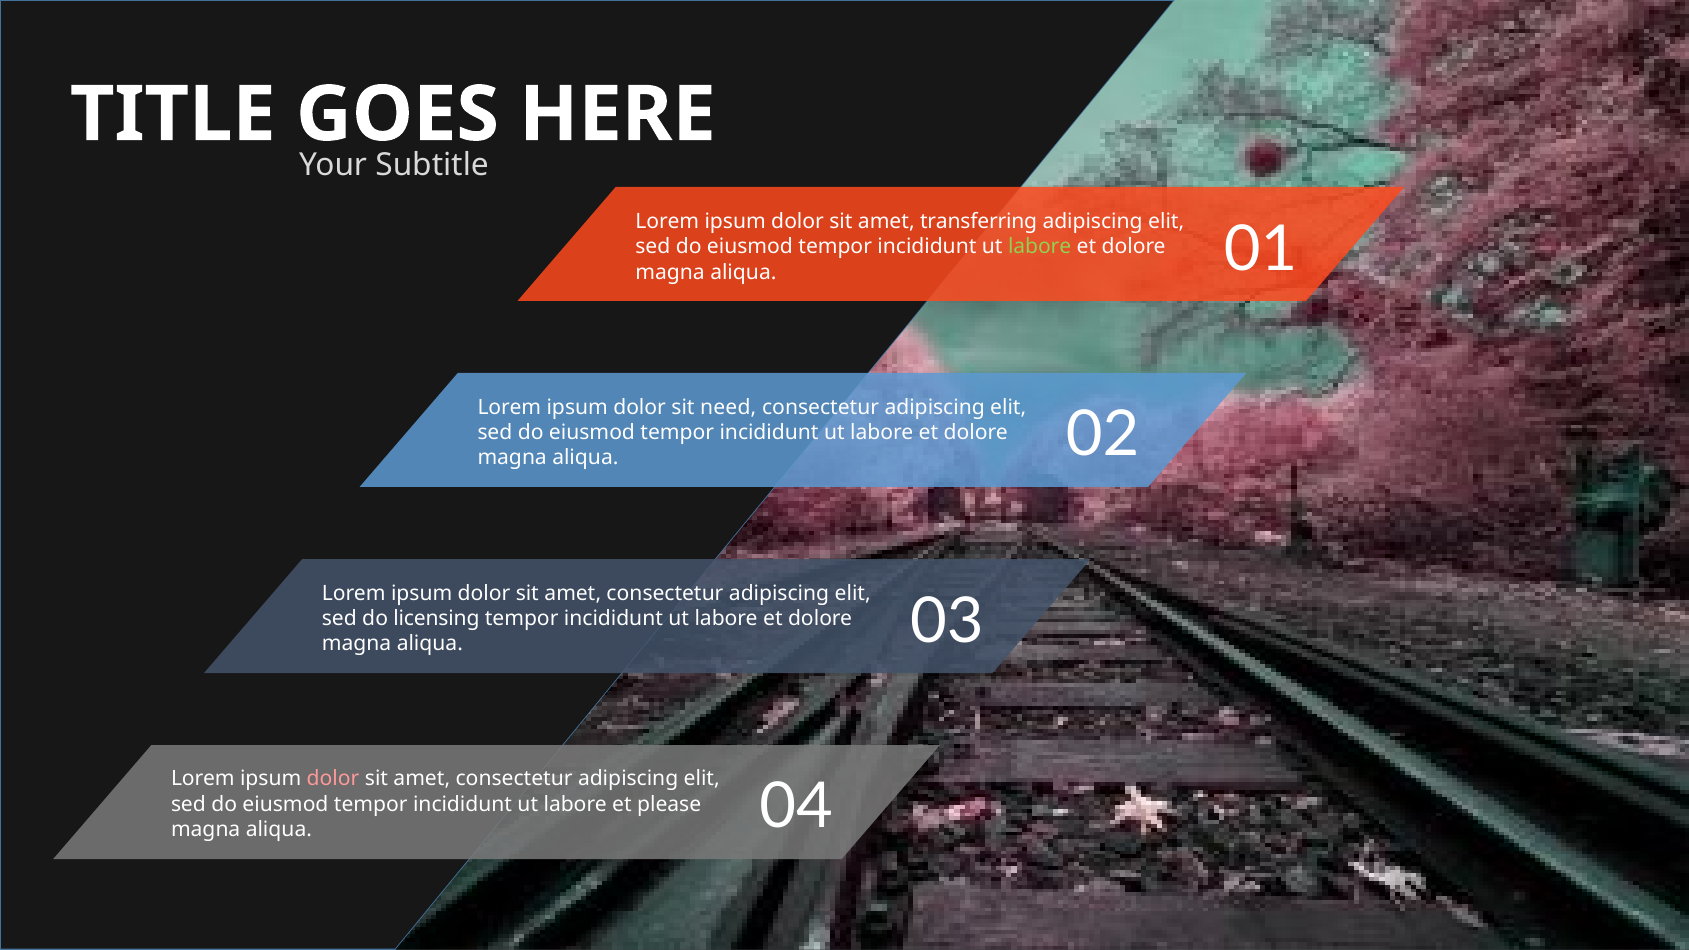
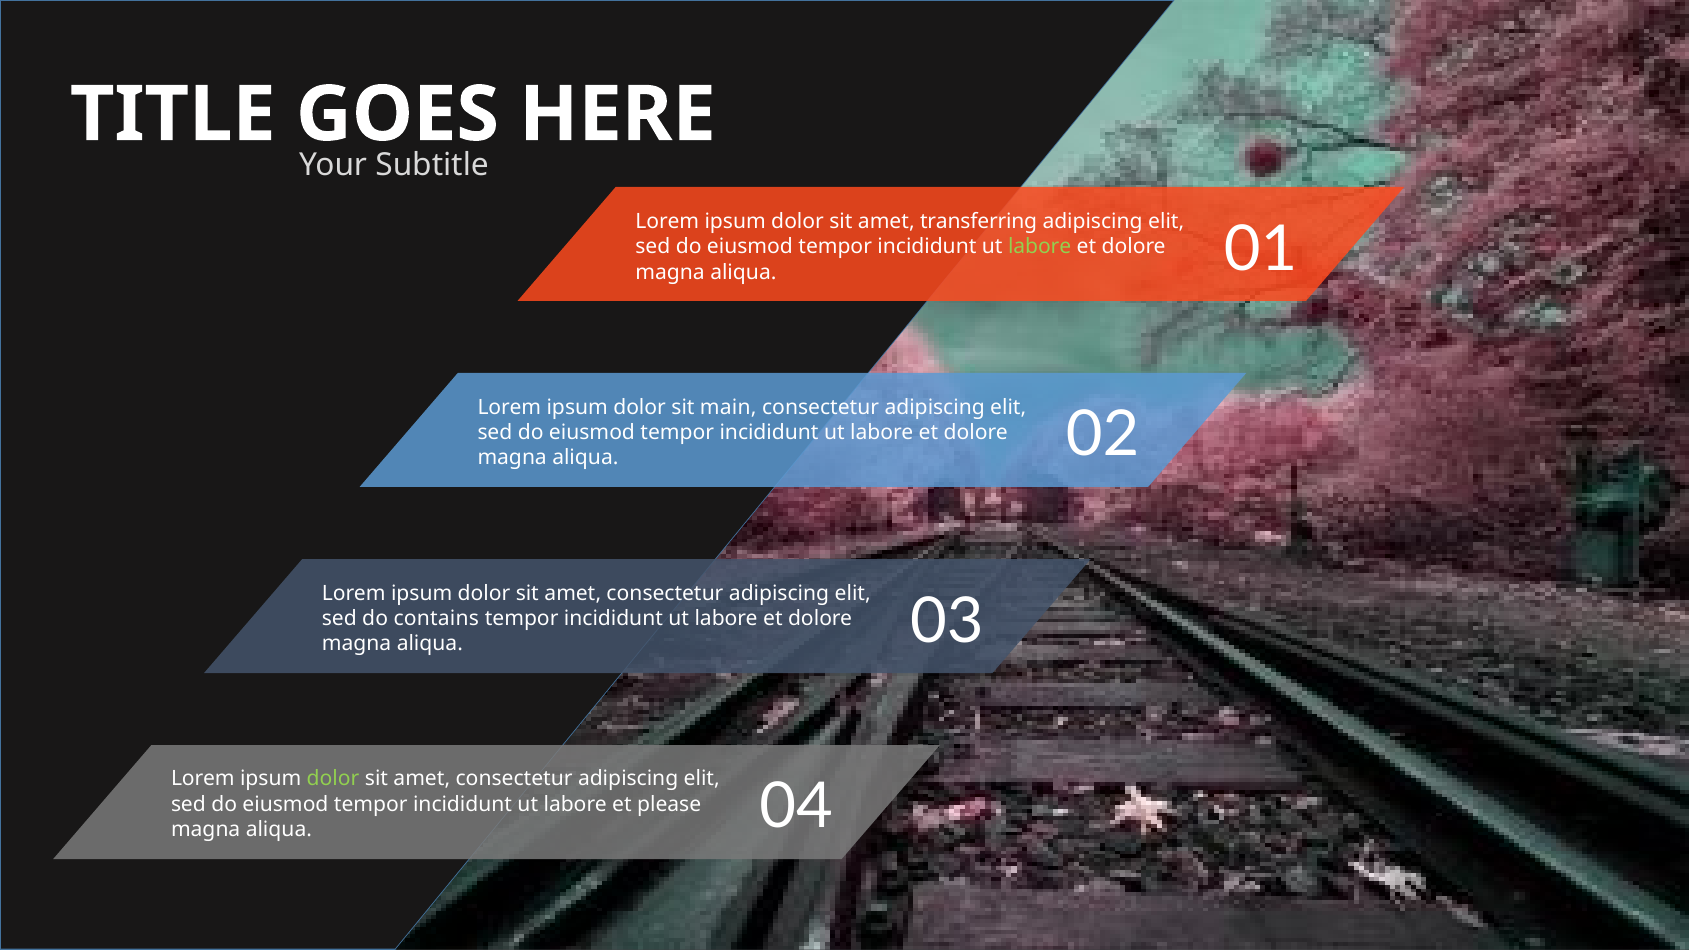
need: need -> main
licensing: licensing -> contains
dolor at (333, 779) colour: pink -> light green
